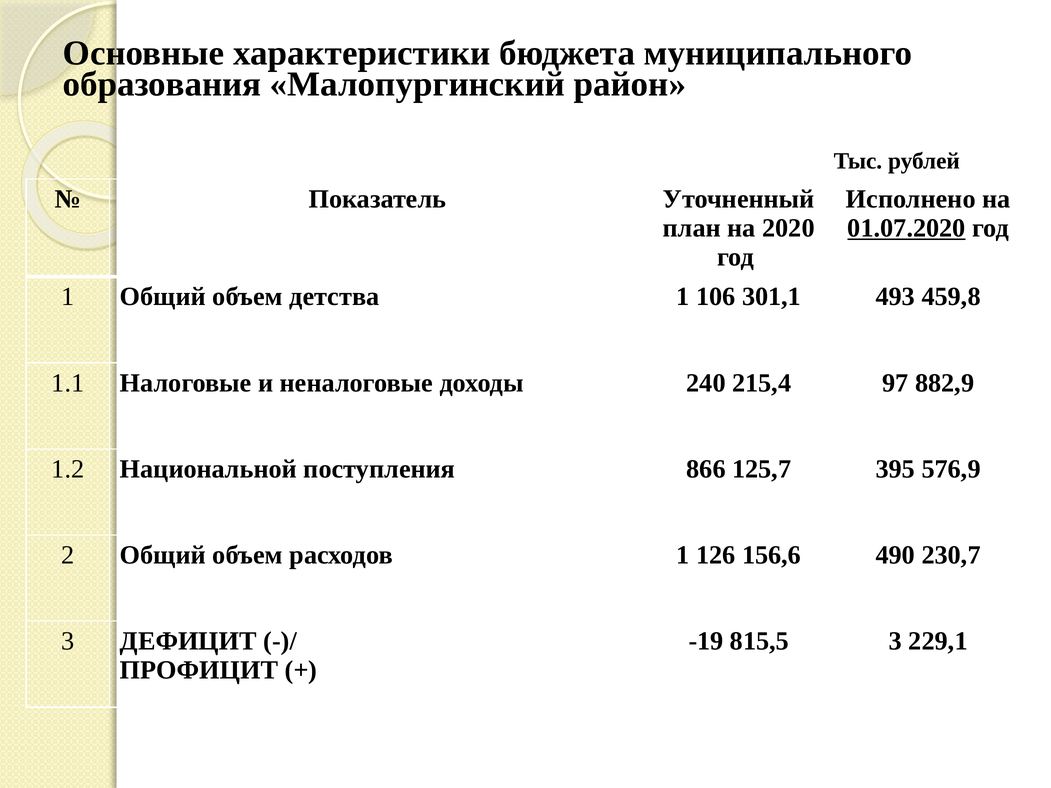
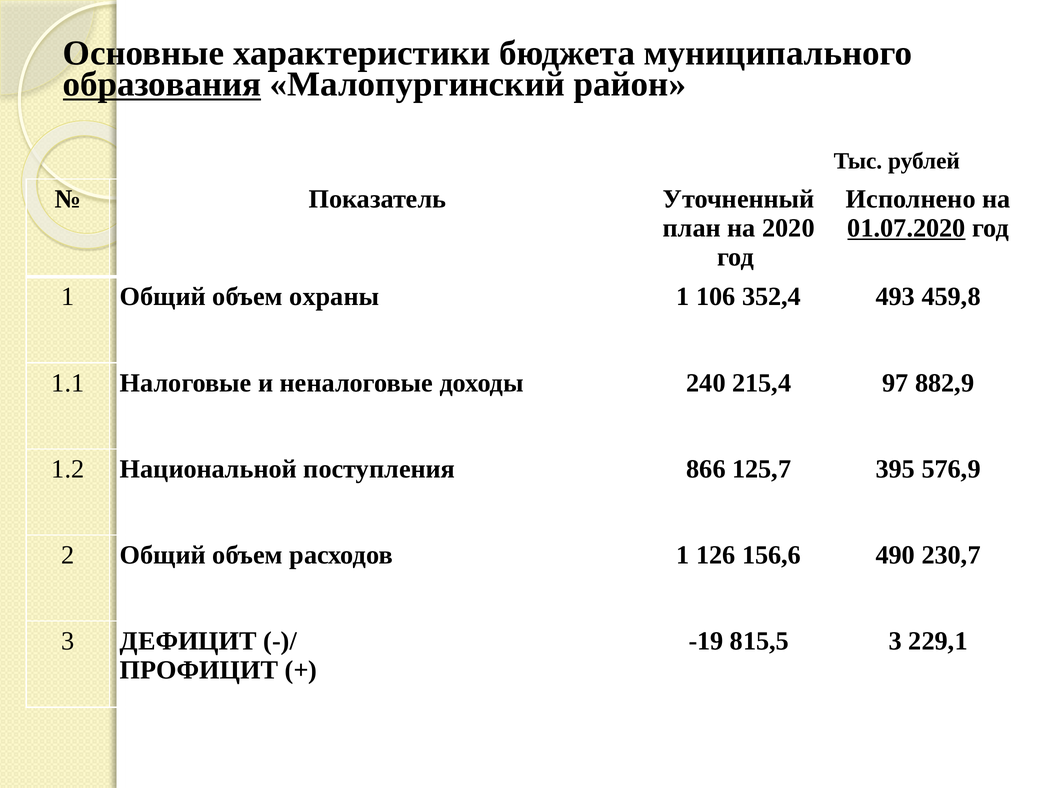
образования underline: none -> present
детства: детства -> охраны
301,1: 301,1 -> 352,4
